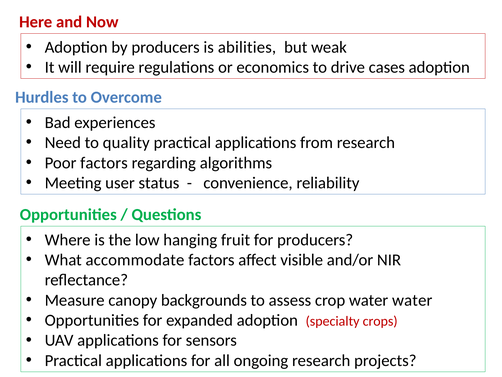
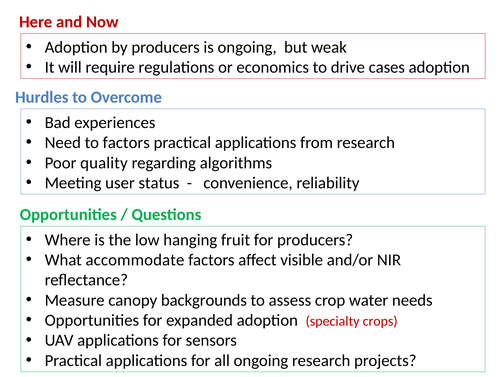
is abilities: abilities -> ongoing
to quality: quality -> factors
Poor factors: factors -> quality
water water: water -> needs
